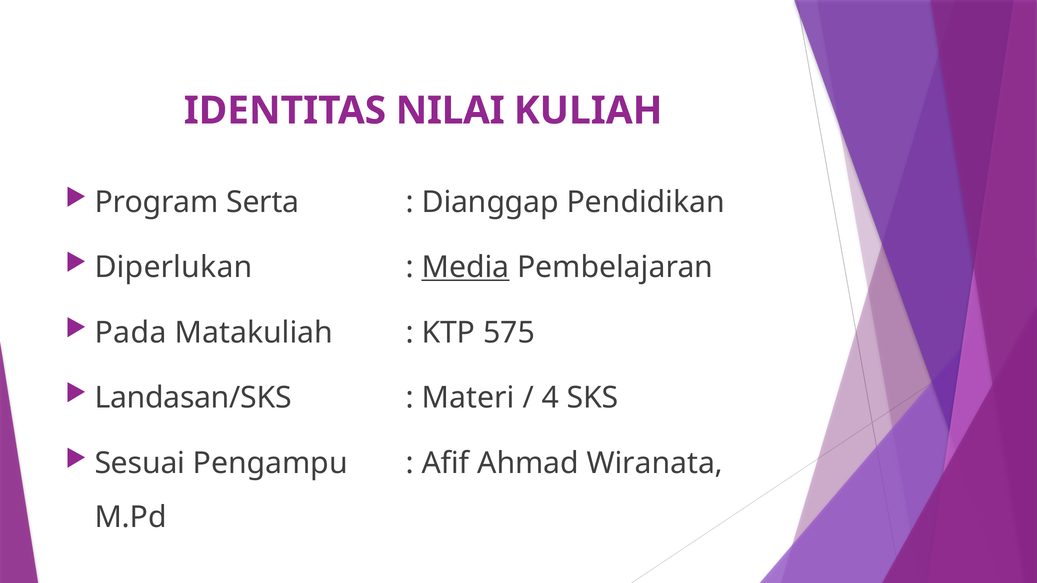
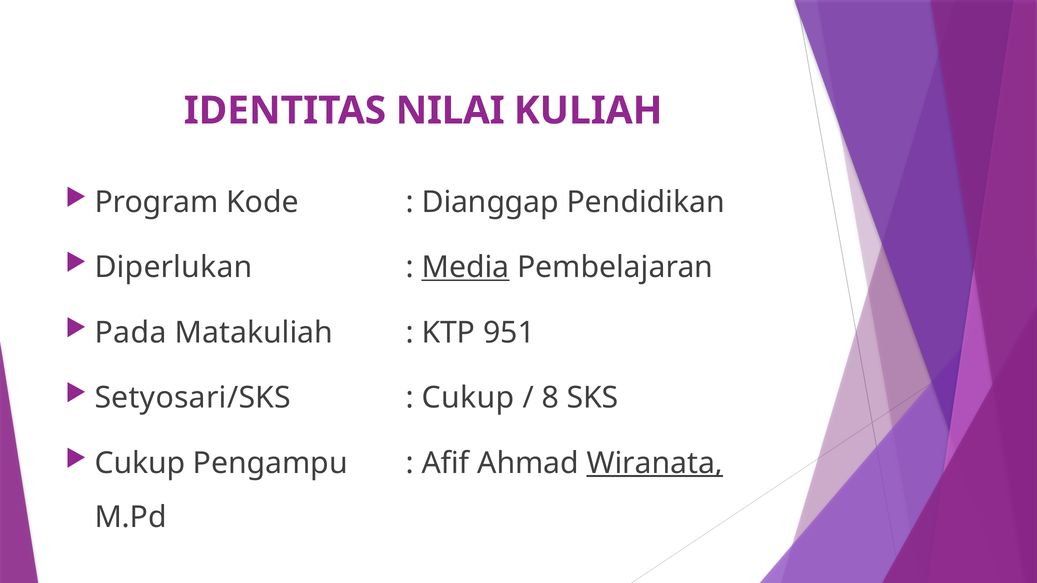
Serta: Serta -> Kode
575: 575 -> 951
Landasan/SKS: Landasan/SKS -> Setyosari/SKS
Materi at (468, 398): Materi -> Cukup
4: 4 -> 8
Sesuai at (140, 463): Sesuai -> Cukup
Wiranata underline: none -> present
